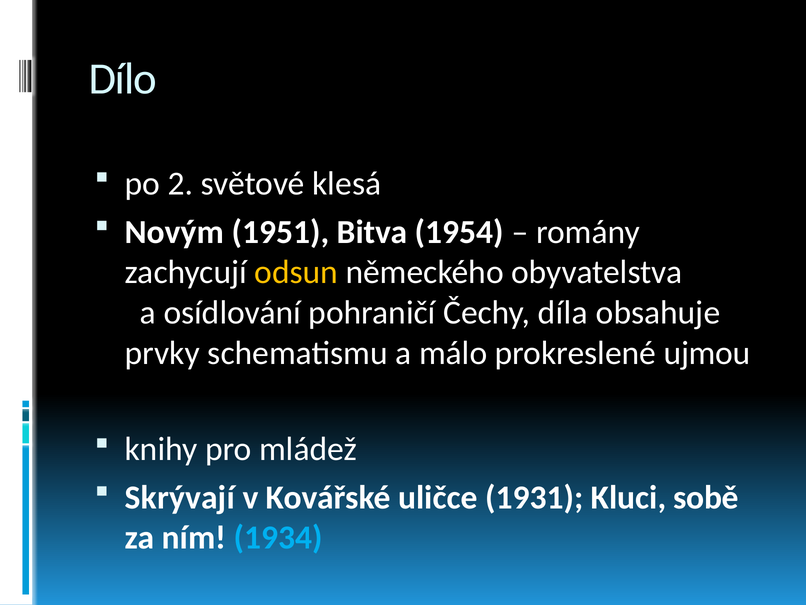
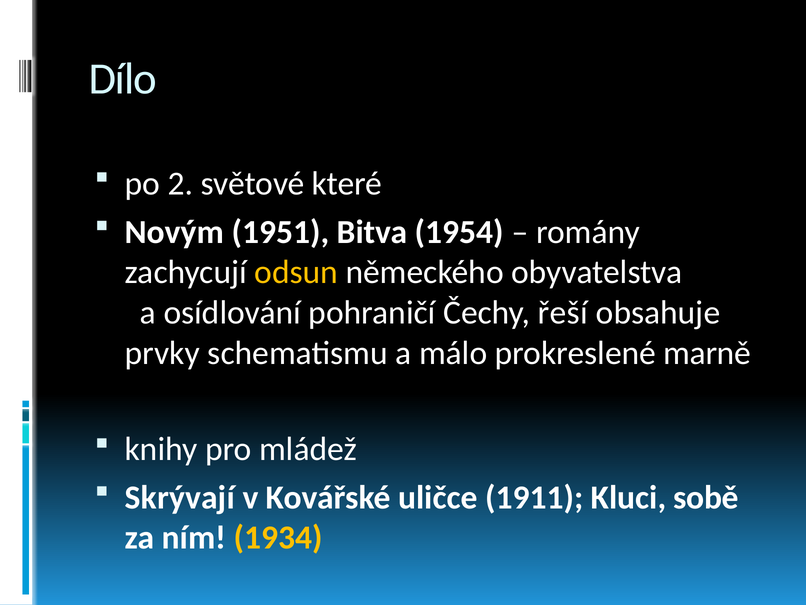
klesá: klesá -> které
díla: díla -> řeší
ujmou: ujmou -> marně
1931: 1931 -> 1911
1934 colour: light blue -> yellow
